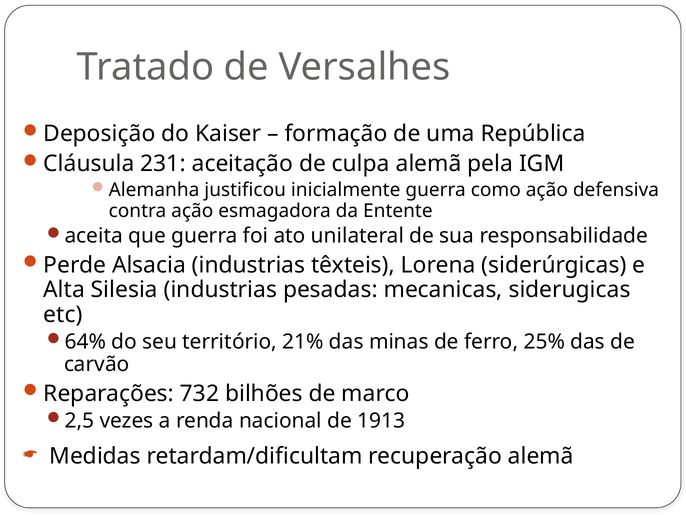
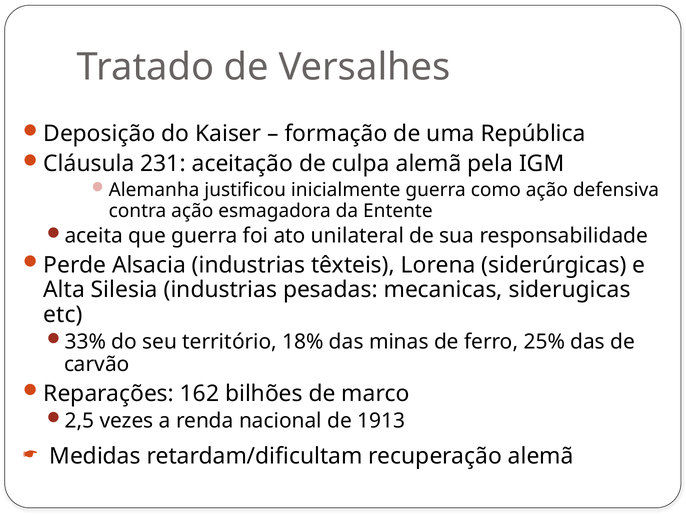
64%: 64% -> 33%
21%: 21% -> 18%
732: 732 -> 162
